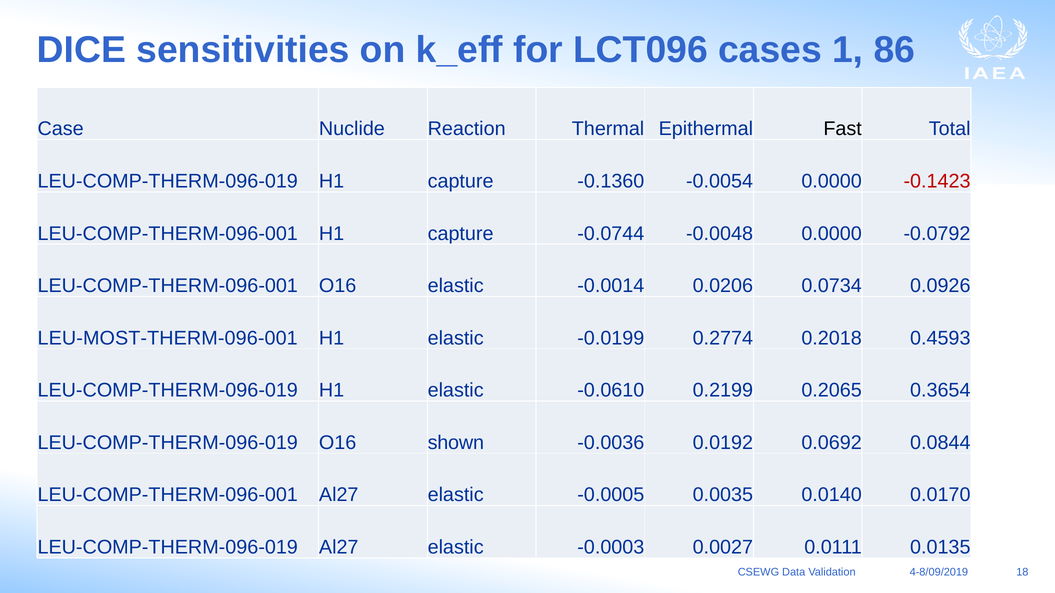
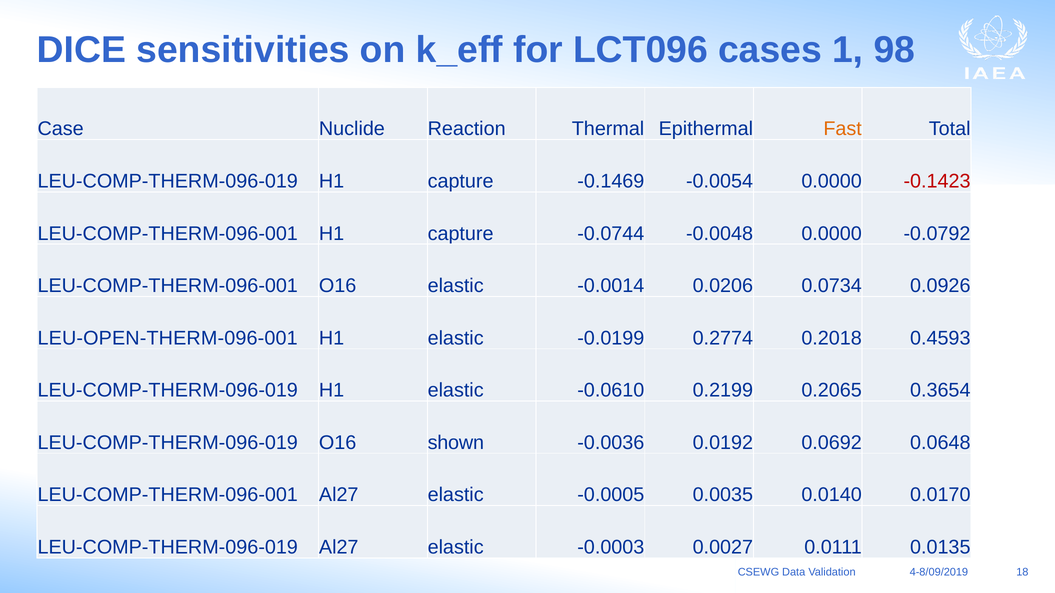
86: 86 -> 98
Fast colour: black -> orange
-0.1360: -0.1360 -> -0.1469
LEU-MOST-THERM-096-001: LEU-MOST-THERM-096-001 -> LEU-OPEN-THERM-096-001
0.0844: 0.0844 -> 0.0648
